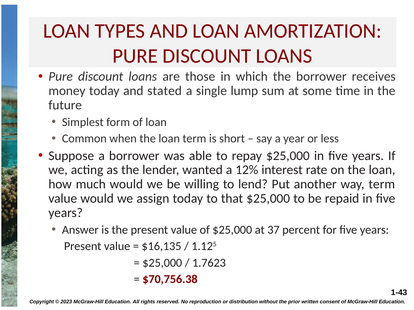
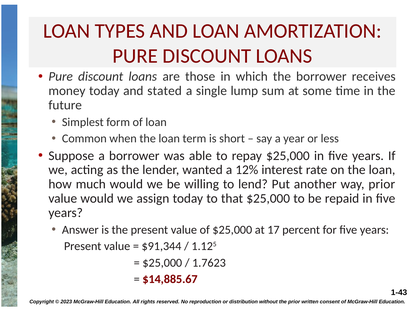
way term: term -> prior
37: 37 -> 17
$16,135: $16,135 -> $91,344
$70,756.38: $70,756.38 -> $14,885.67
